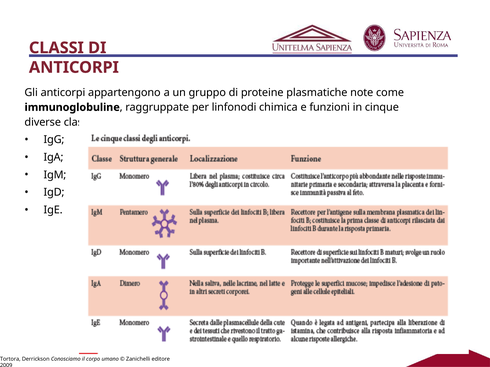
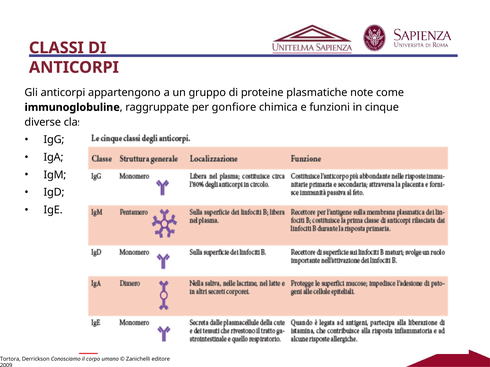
linfonodi: linfonodi -> gonfiore
